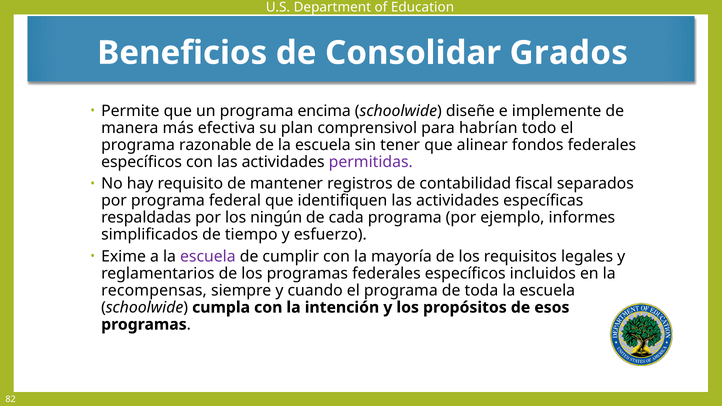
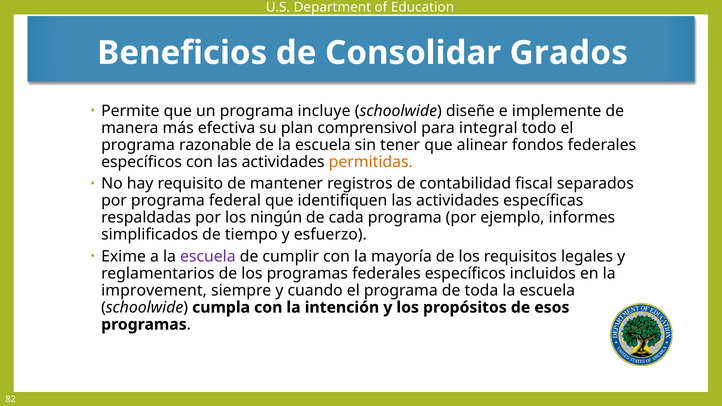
encima: encima -> incluye
habrían: habrían -> integral
permitidas colour: purple -> orange
recompensas: recompensas -> improvement
